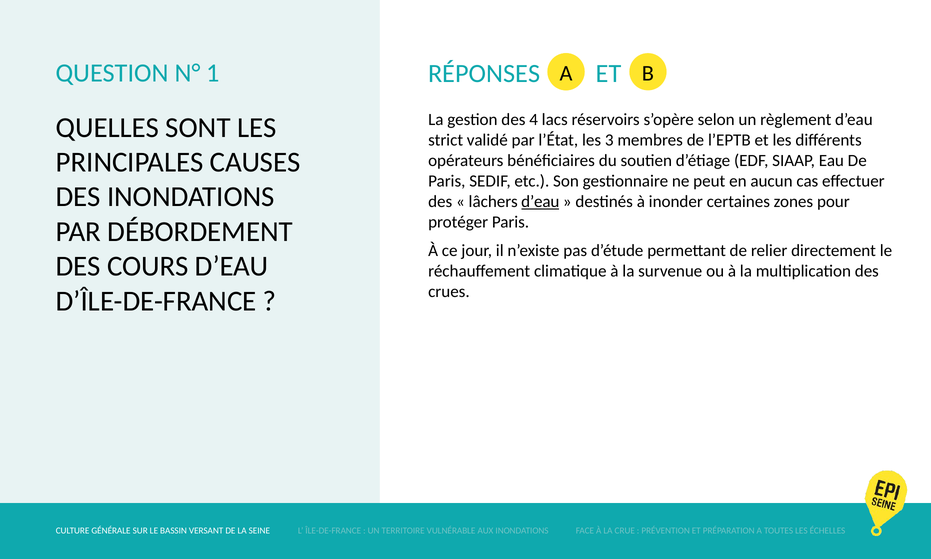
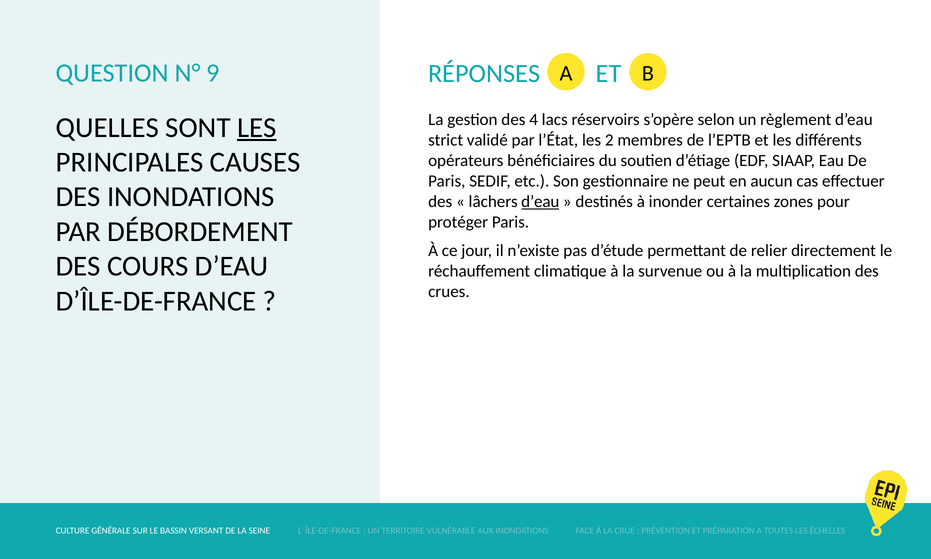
1: 1 -> 9
LES at (257, 127) underline: none -> present
3: 3 -> 2
